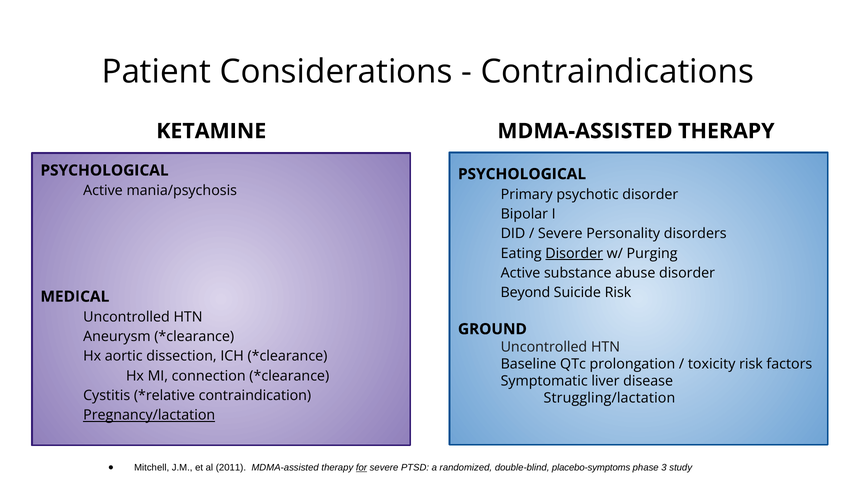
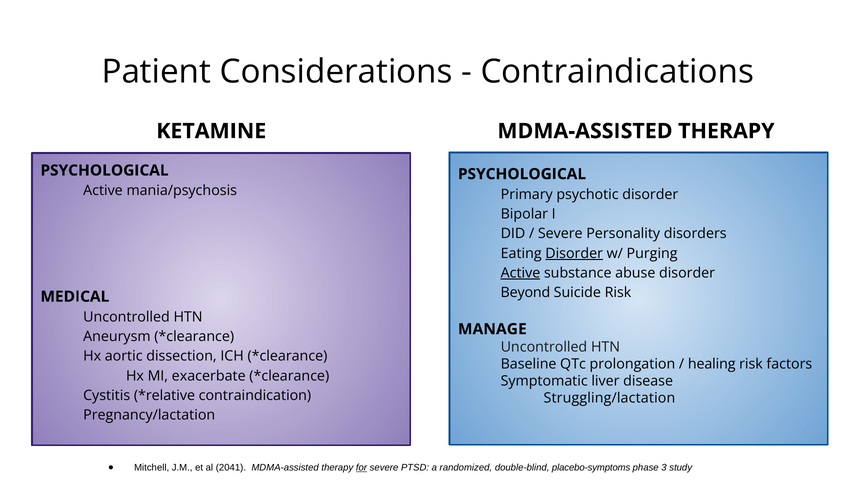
Active at (520, 273) underline: none -> present
GROUND: GROUND -> MANAGE
toxicity: toxicity -> healing
connection: connection -> exacerbate
Pregnancy/lactation underline: present -> none
2011: 2011 -> 2041
